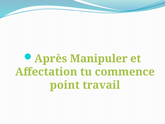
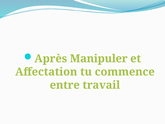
point: point -> entre
